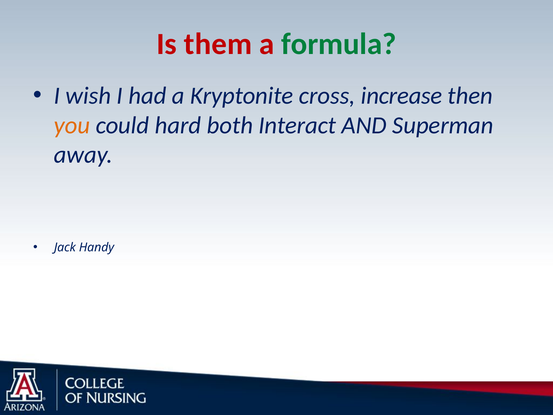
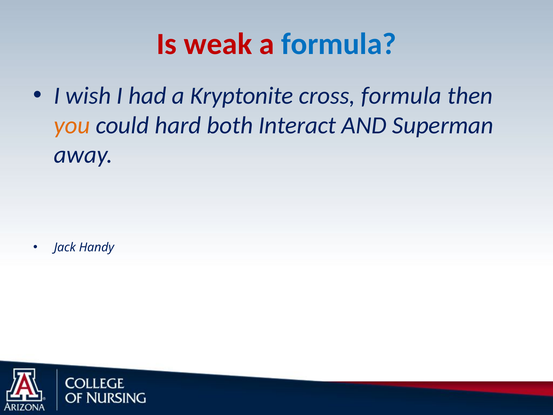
them: them -> weak
formula at (339, 44) colour: green -> blue
cross increase: increase -> formula
